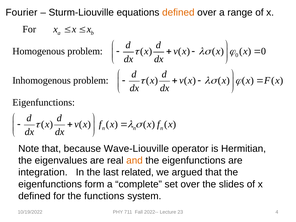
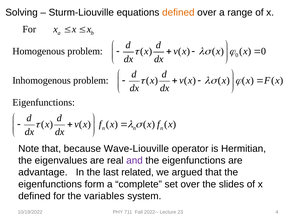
Fourier: Fourier -> Solving
and colour: orange -> purple
integration: integration -> advantage
functions: functions -> variables
